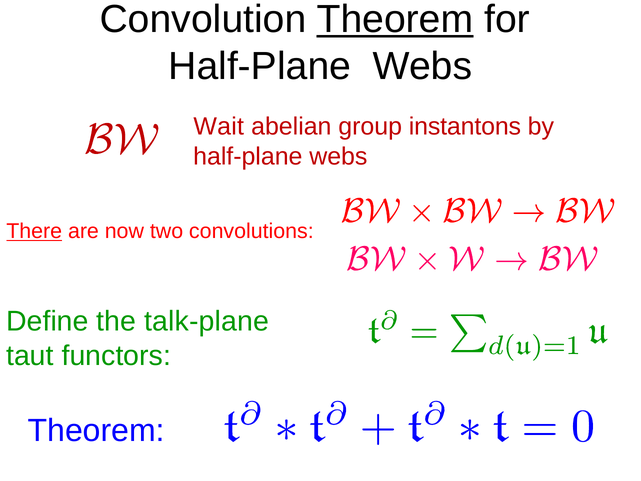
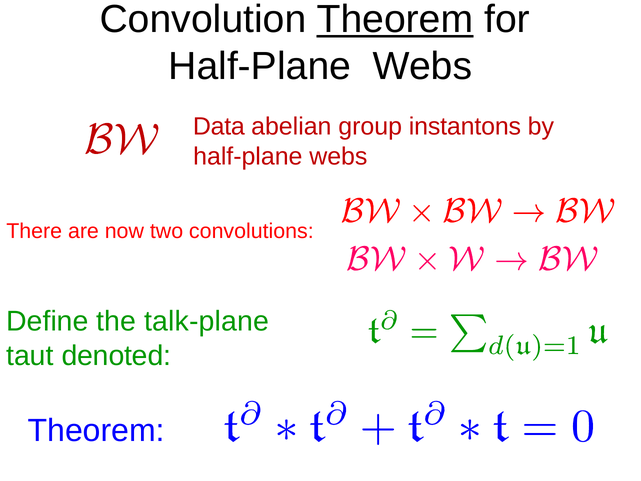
Wait: Wait -> Data
There underline: present -> none
functors: functors -> denoted
